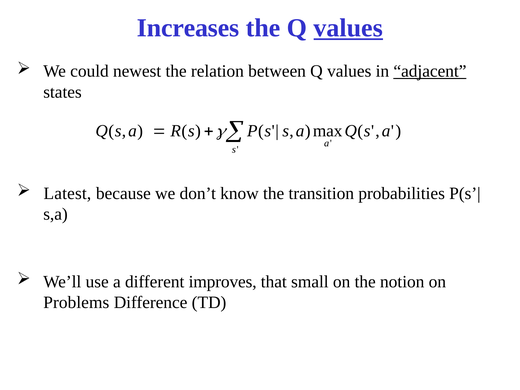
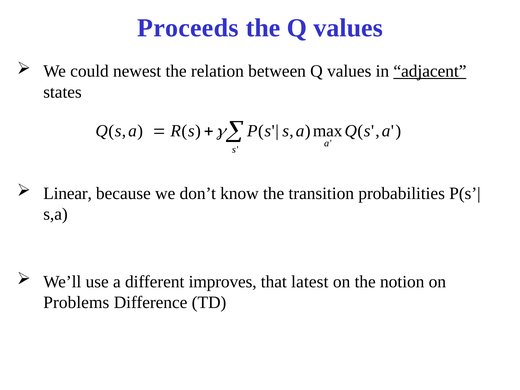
Increases: Increases -> Proceeds
values at (348, 28) underline: present -> none
Latest: Latest -> Linear
small: small -> latest
